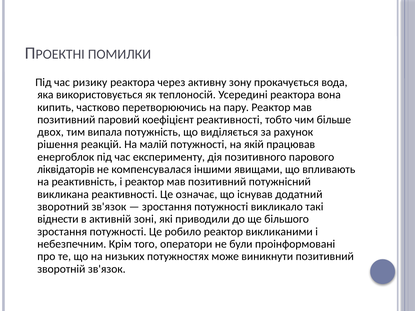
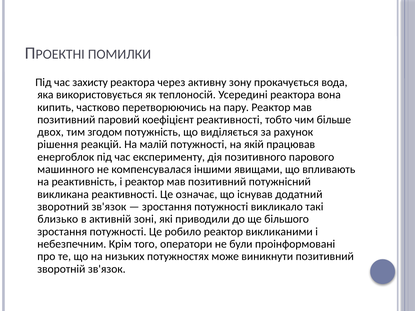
ризику: ризику -> захисту
випала: випала -> згодом
ліквідаторів: ліквідаторів -> машинного
віднести: віднести -> близько
